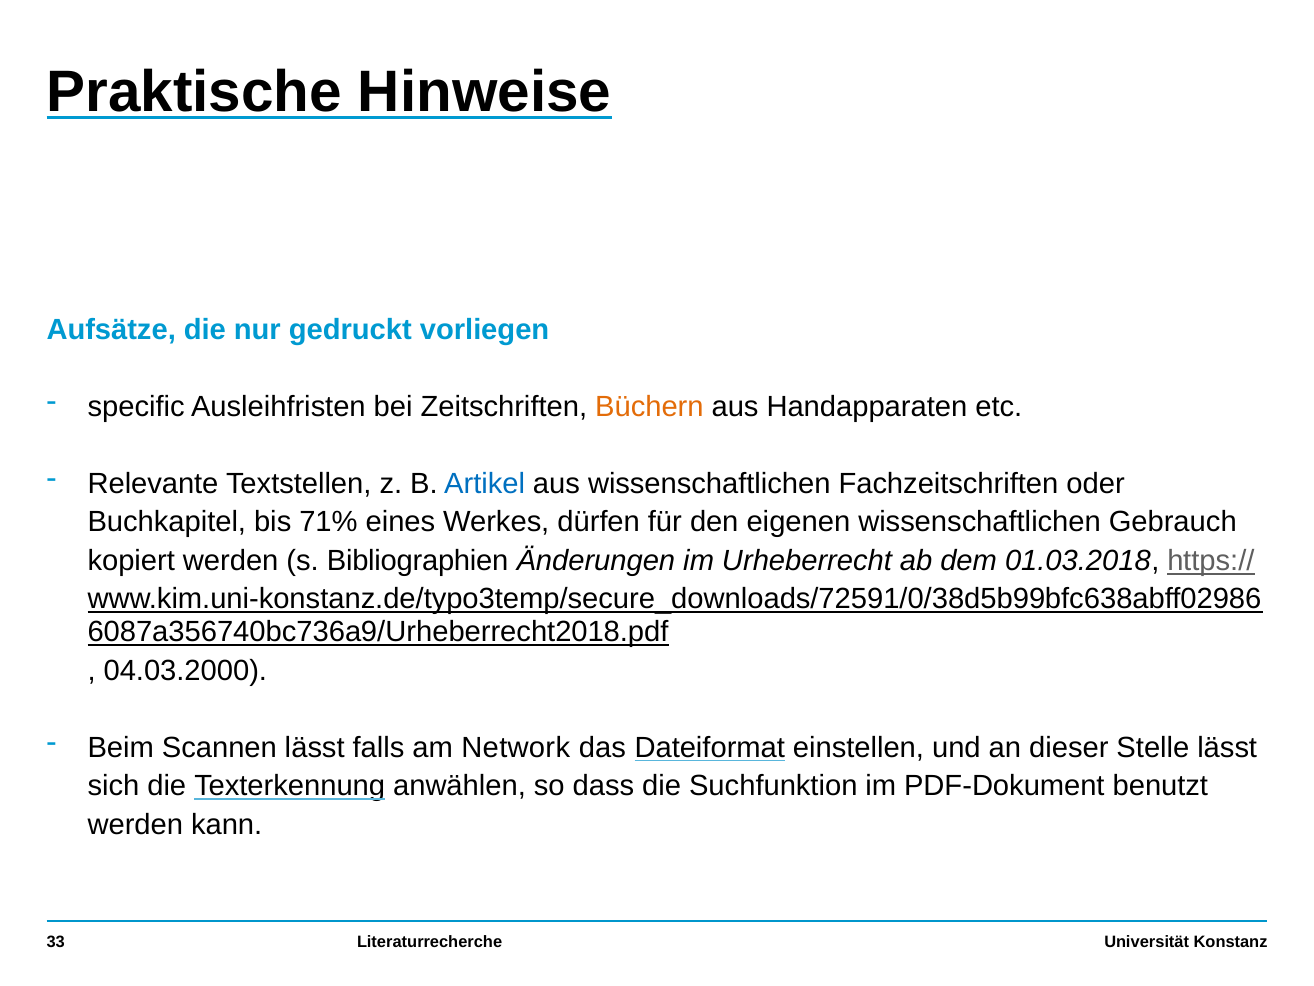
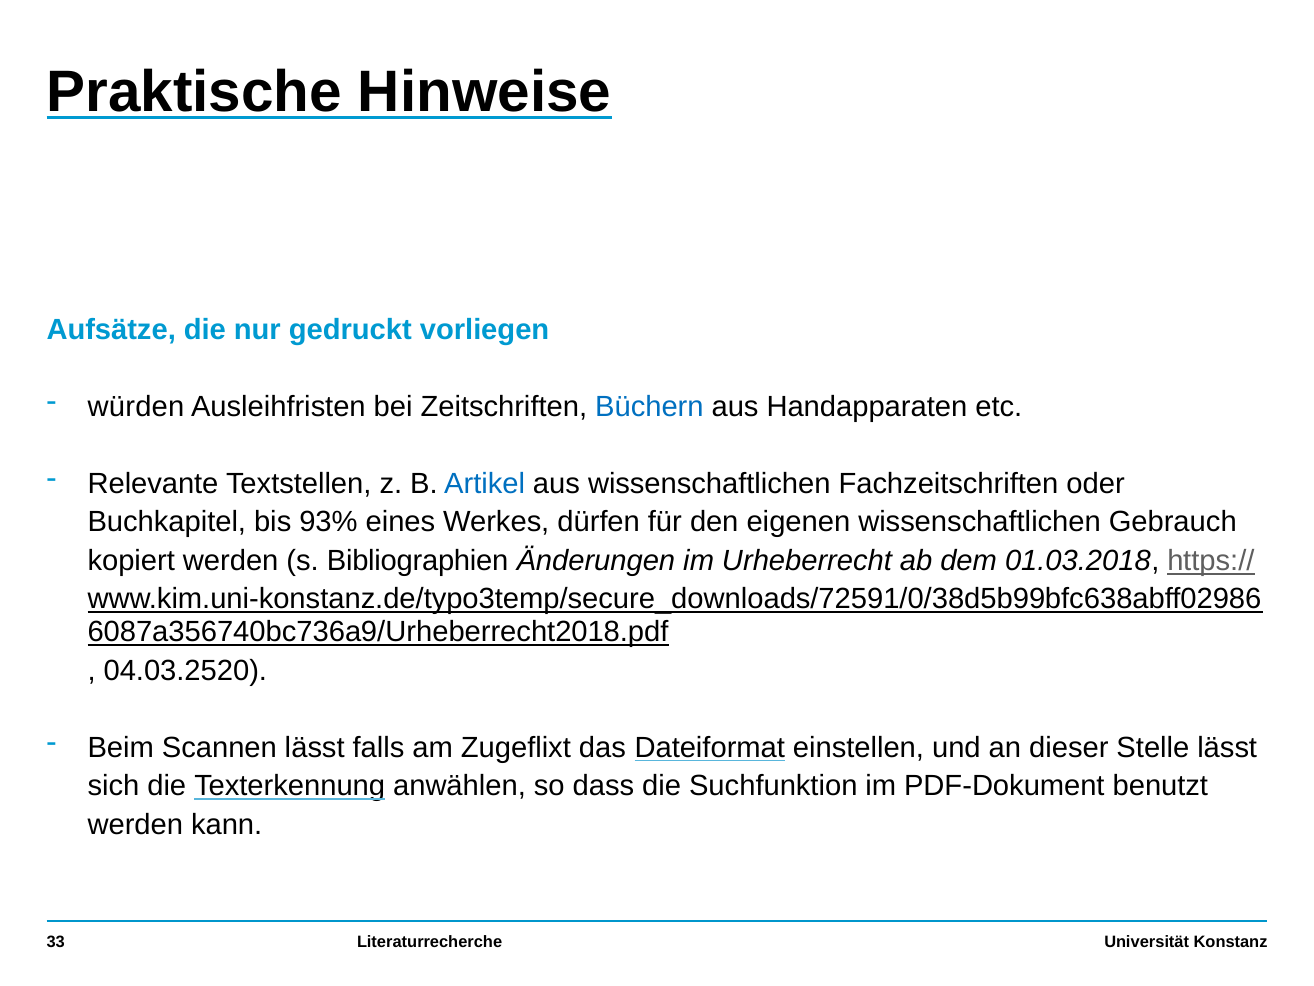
specific: specific -> würden
Büchern colour: orange -> blue
71%: 71% -> 93%
04.03.2000: 04.03.2000 -> 04.03.2520
Network: Network -> Zugeflixt
